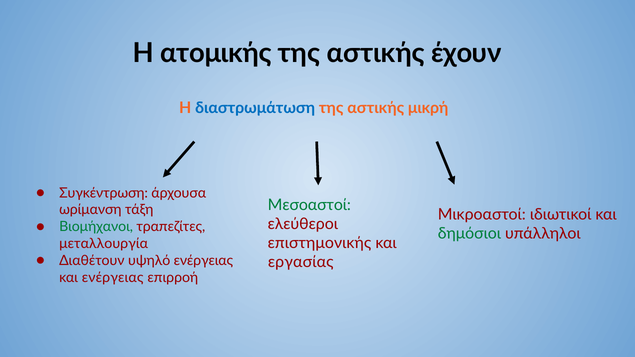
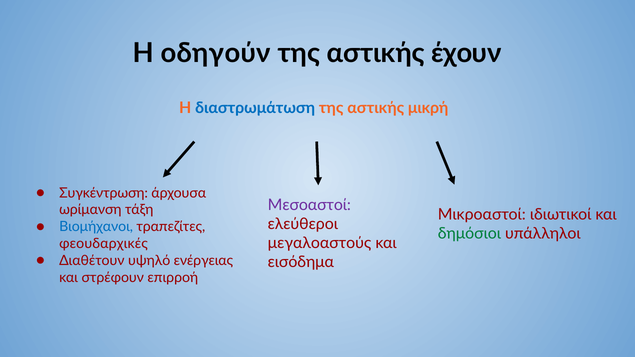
ατομικής: ατομικής -> οδηγούν
Μεσοαστοί colour: green -> purple
Βιομήχανοι colour: green -> blue
επιστημονικής: επιστημονικής -> μεγαλοαστούς
μεταλλουργία: μεταλλουργία -> φεουδαρχικές
εργασίας: εργασίας -> εισόδημα
και ενέργειας: ενέργειας -> στρέφουν
